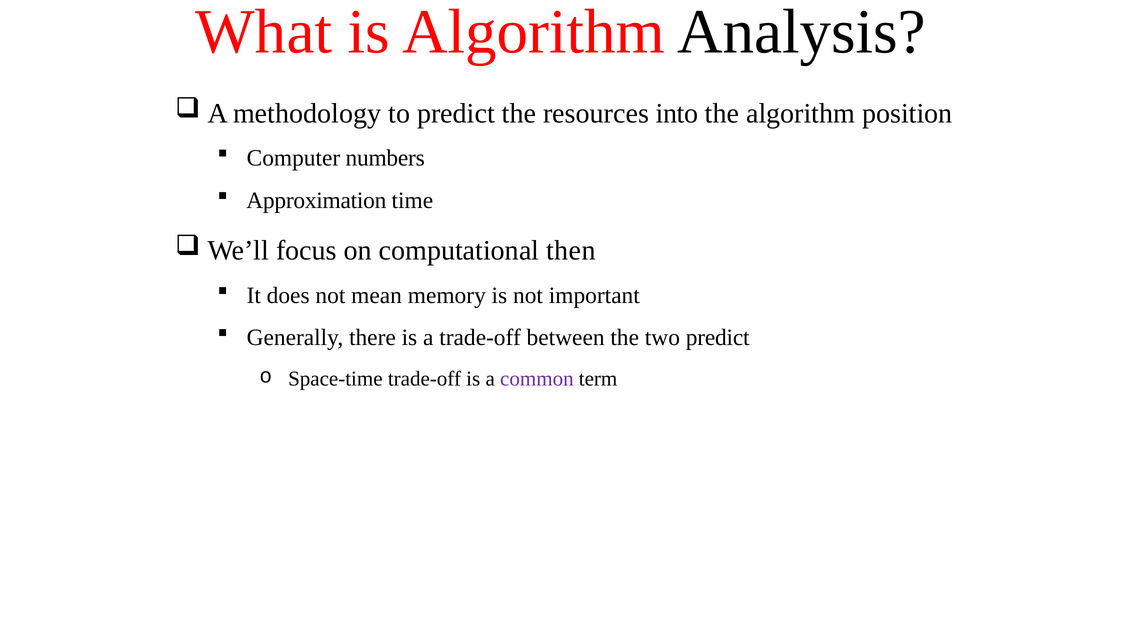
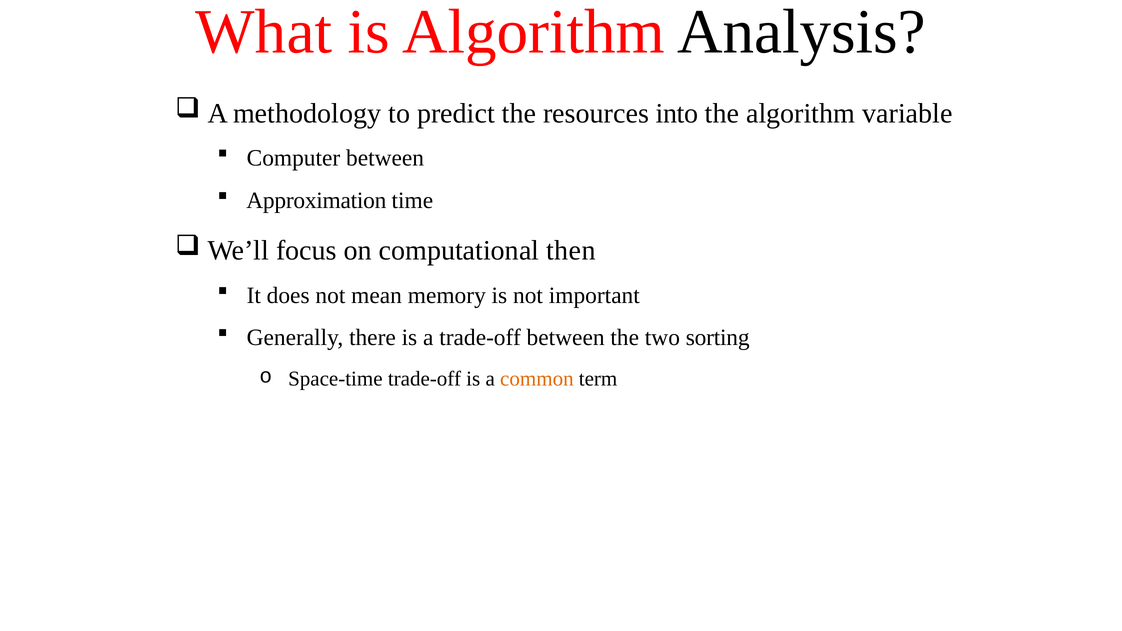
position: position -> variable
Computer numbers: numbers -> between
two predict: predict -> sorting
common colour: purple -> orange
